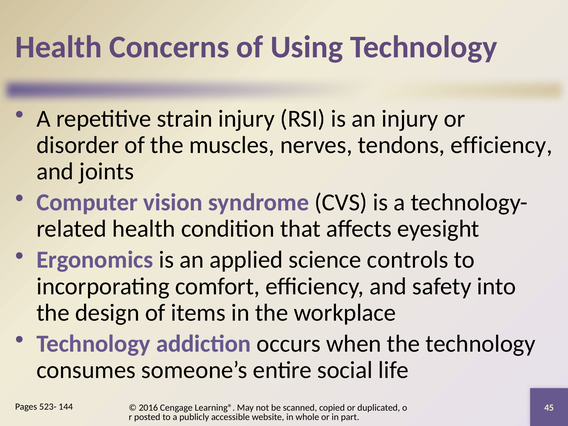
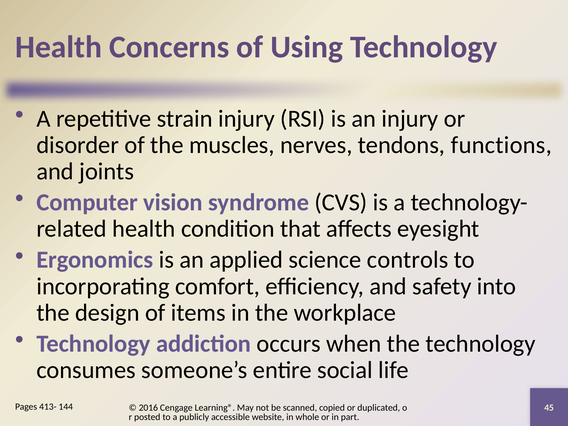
tendons efficiency: efficiency -> functions
523-: 523- -> 413-
